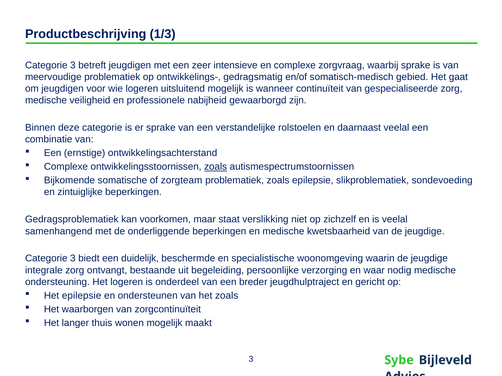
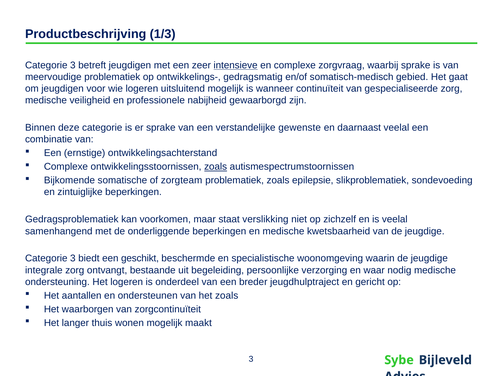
intensieve underline: none -> present
rolstoelen: rolstoelen -> gewenste
duidelijk: duidelijk -> geschikt
Het epilepsie: epilepsie -> aantallen
